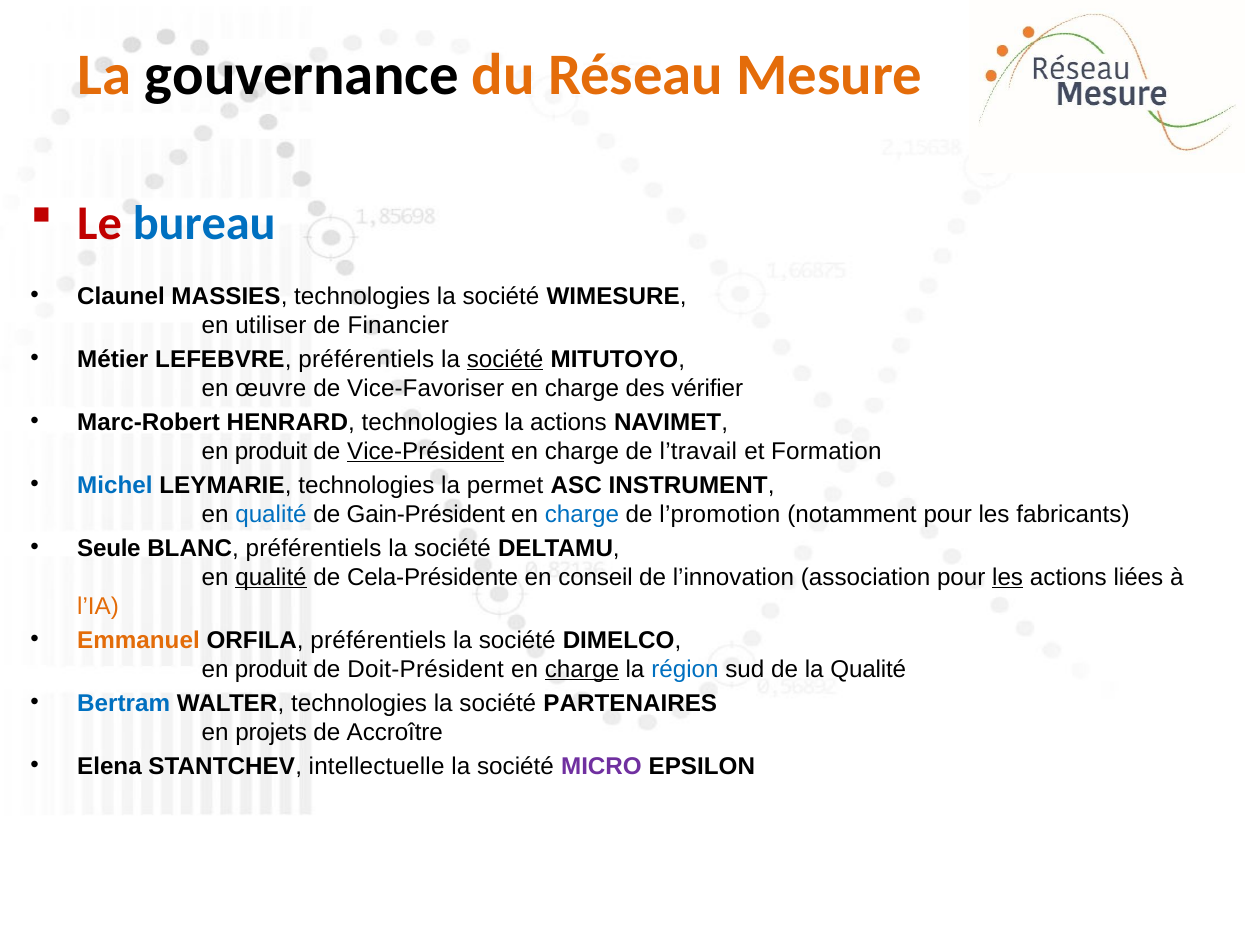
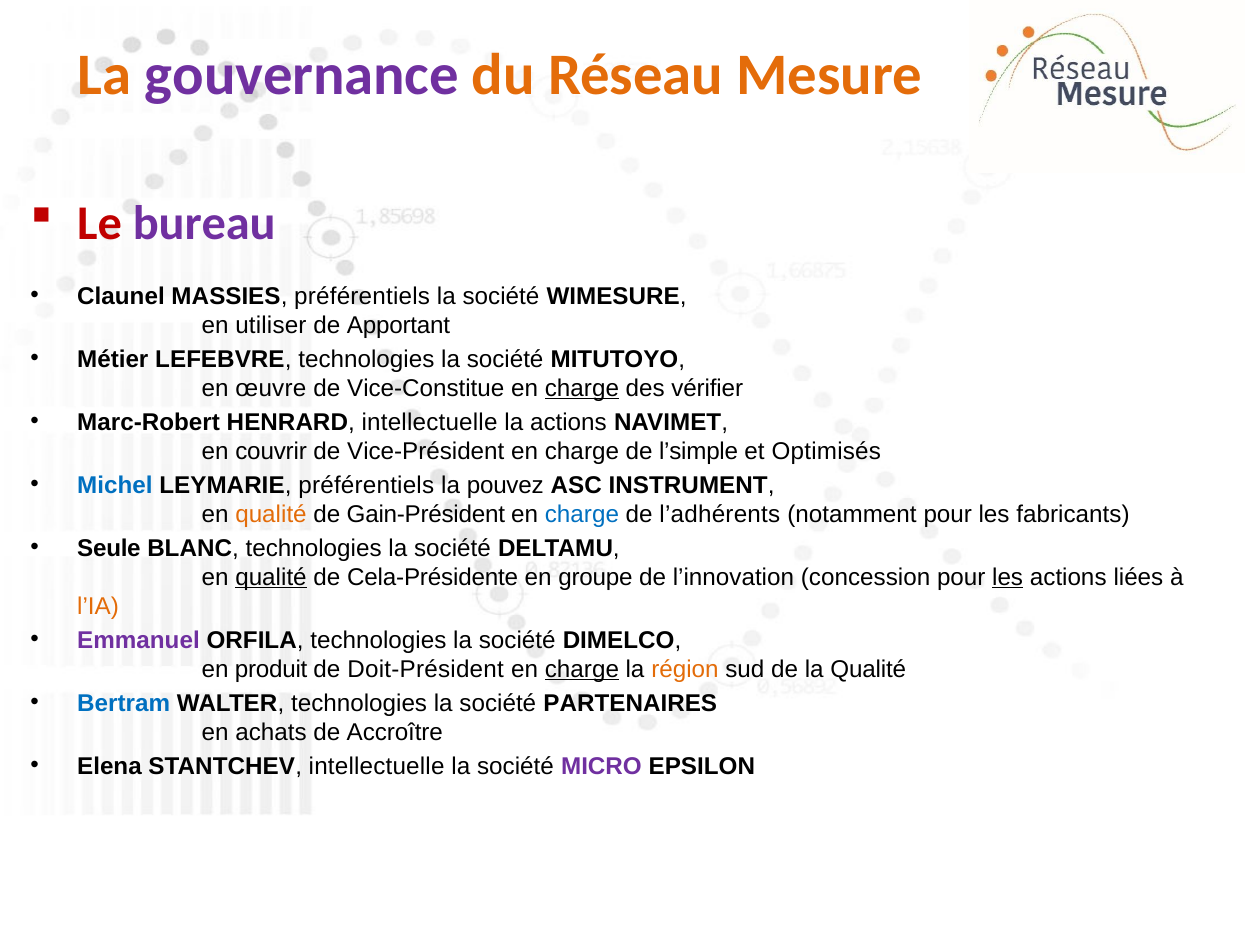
gouvernance colour: black -> purple
bureau colour: blue -> purple
MASSIES technologies: technologies -> préférentiels
Financier: Financier -> Apportant
LEFEBVRE préférentiels: préférentiels -> technologies
société at (505, 359) underline: present -> none
Vice-Favoriser: Vice-Favoriser -> Vice-Constitue
charge at (582, 388) underline: none -> present
HENRARD technologies: technologies -> intellectuelle
produit at (271, 451): produit -> couvrir
Vice-Président underline: present -> none
l’travail: l’travail -> l’simple
Formation: Formation -> Optimisés
LEYMARIE technologies: technologies -> préférentiels
permet: permet -> pouvez
qualité at (271, 514) colour: blue -> orange
l’promotion: l’promotion -> l’adhérents
BLANC préférentiels: préférentiels -> technologies
conseil: conseil -> groupe
association: association -> concession
Emmanuel colour: orange -> purple
ORFILA préférentiels: préférentiels -> technologies
région colour: blue -> orange
projets: projets -> achats
